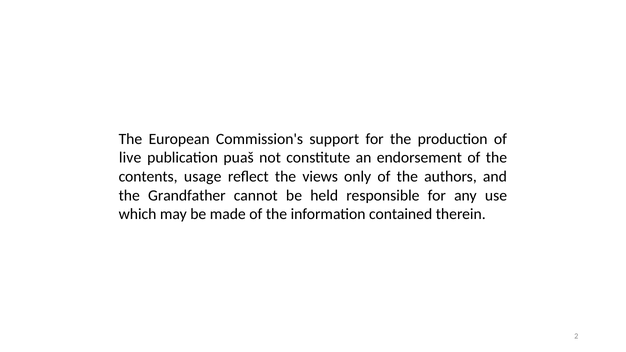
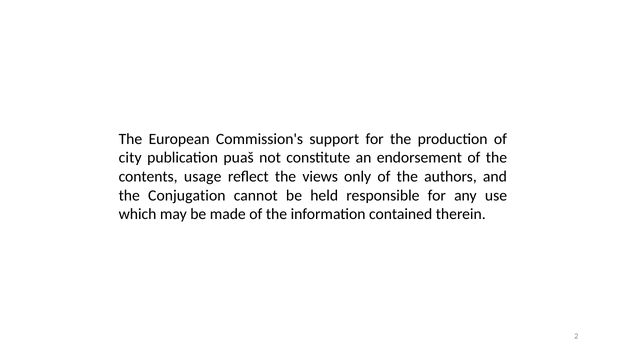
live: live -> city
Grandfather: Grandfather -> Conjugation
